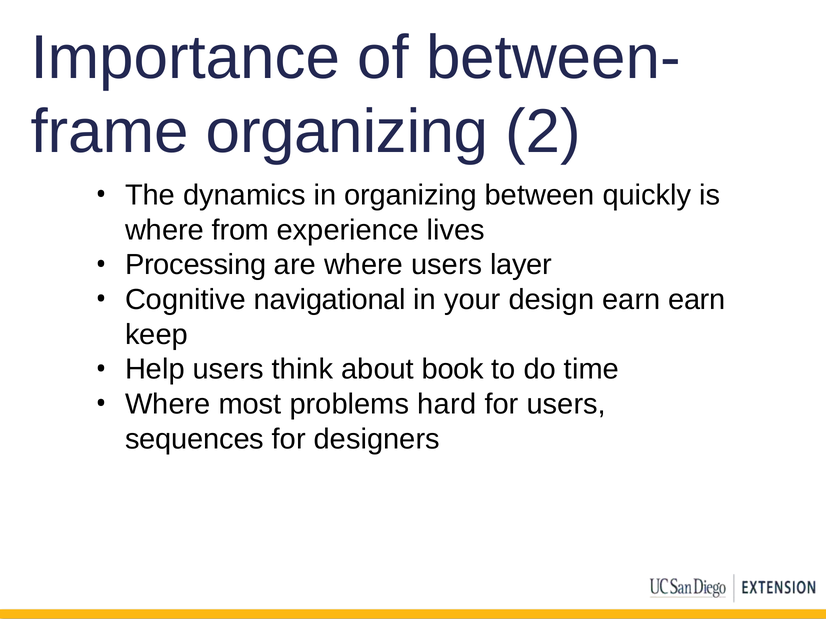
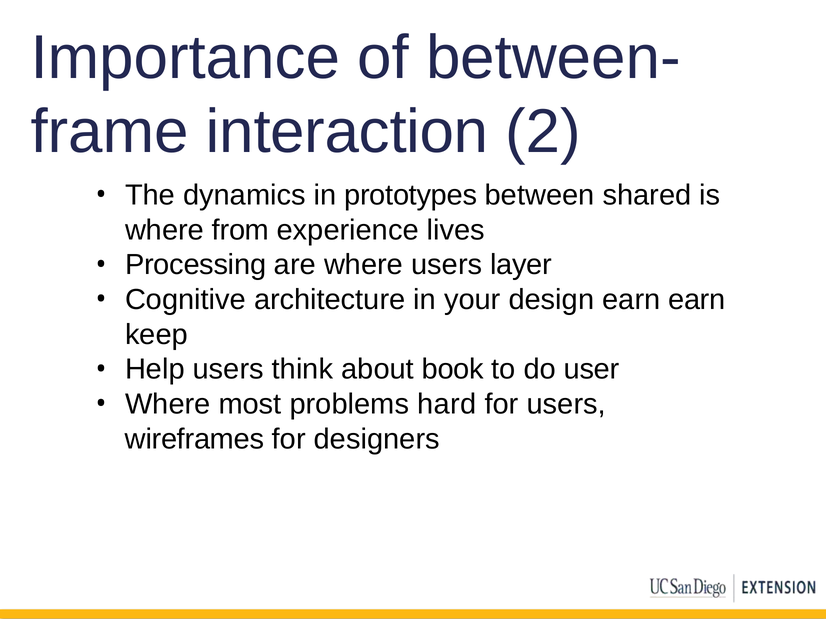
organizing at (347, 132): organizing -> interaction
in organizing: organizing -> prototypes
quickly: quickly -> shared
navigational: navigational -> architecture
time: time -> user
sequences: sequences -> wireframes
